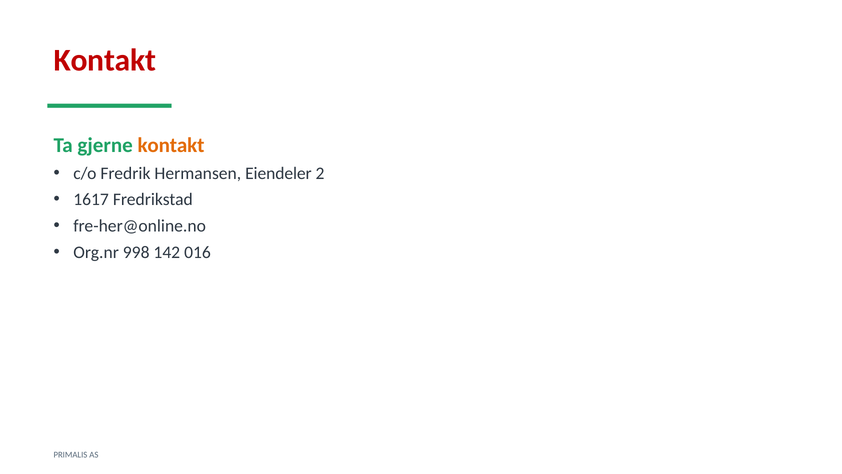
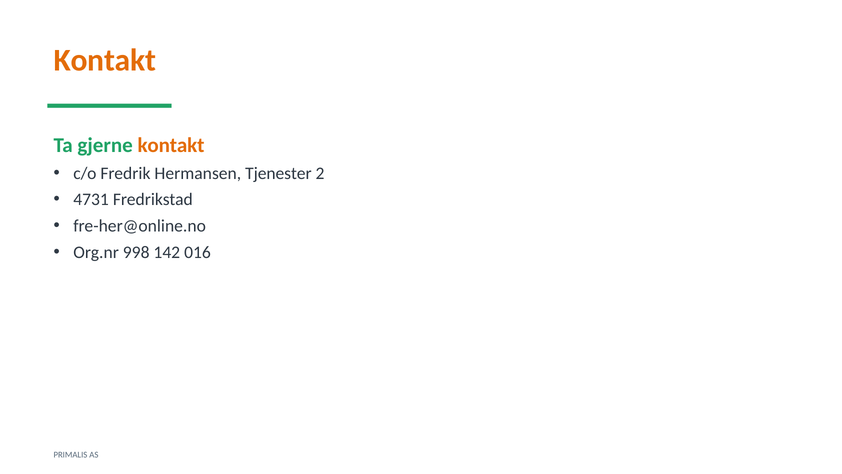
Kontakt at (105, 60) colour: red -> orange
Eiendeler: Eiendeler -> Tjenester
1617: 1617 -> 4731
